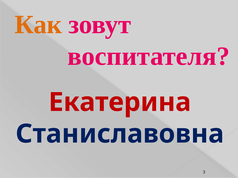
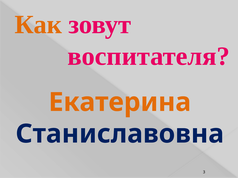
Екатерина colour: red -> orange
